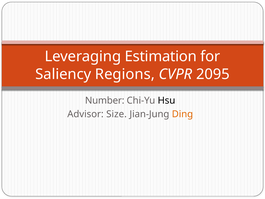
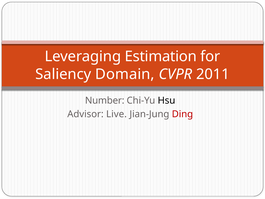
Regions: Regions -> Domain
2095: 2095 -> 2011
Size: Size -> Live
Ding colour: orange -> red
